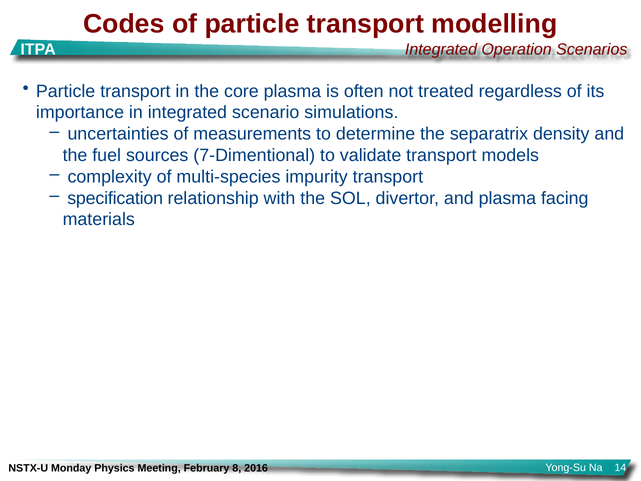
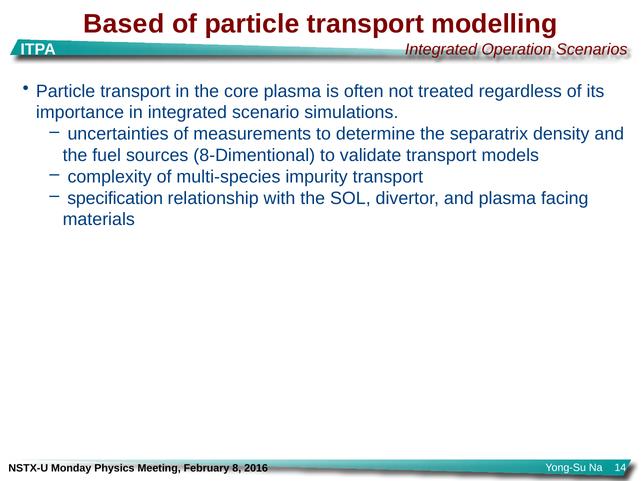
Codes: Codes -> Based
7-Dimentional: 7-Dimentional -> 8-Dimentional
